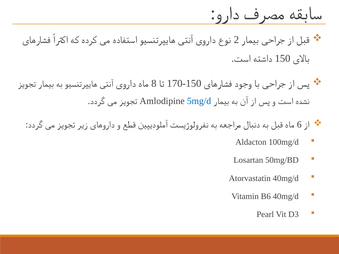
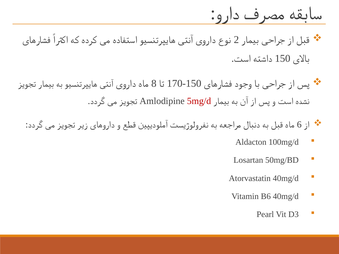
5mg/d colour: blue -> red
